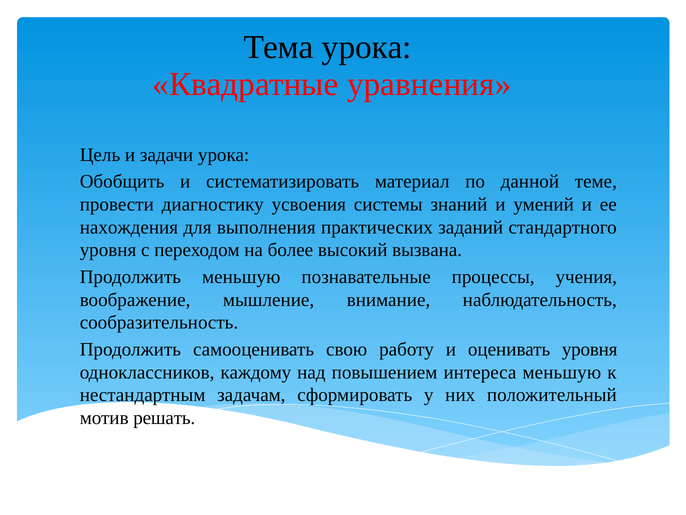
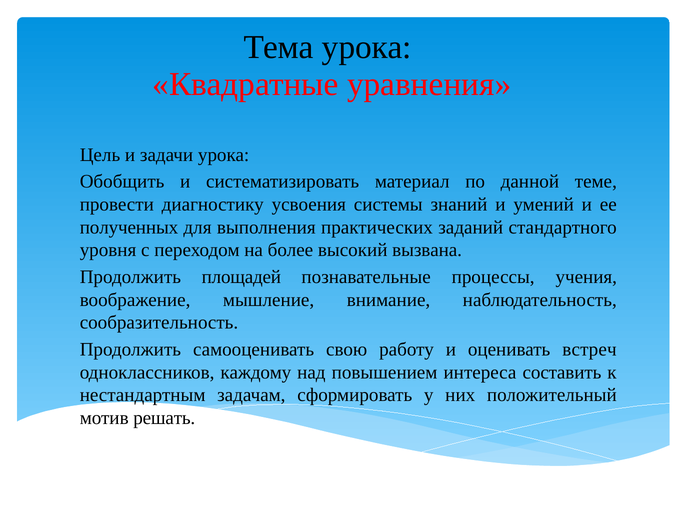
нахождения: нахождения -> полученных
Продолжить меньшую: меньшую -> площадей
оценивать уровня: уровня -> встреч
интереса меньшую: меньшую -> составить
